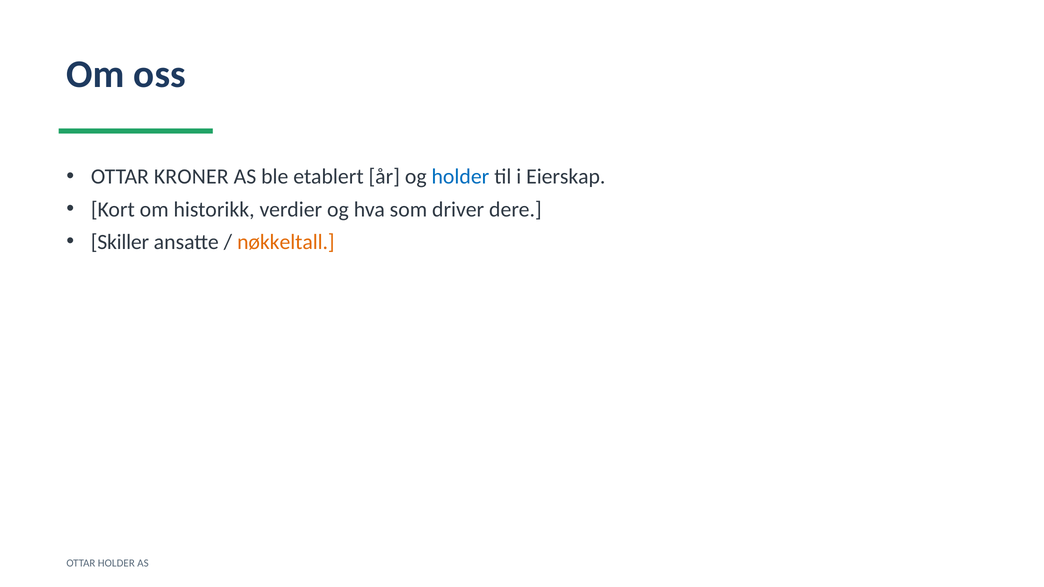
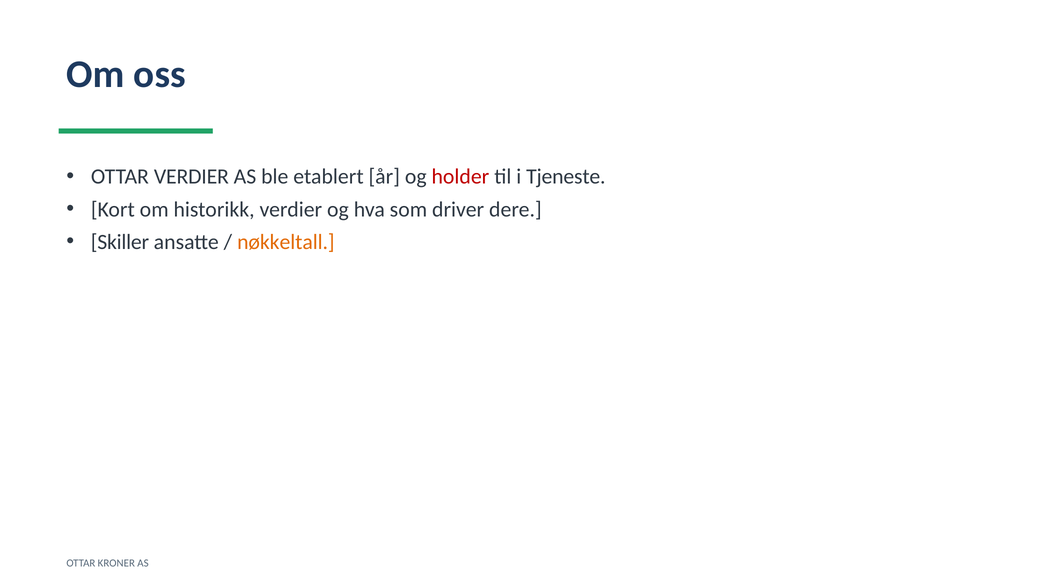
OTTAR KRONER: KRONER -> VERDIER
holder at (460, 177) colour: blue -> red
Eierskap: Eierskap -> Tjeneste
OTTAR HOLDER: HOLDER -> KRONER
